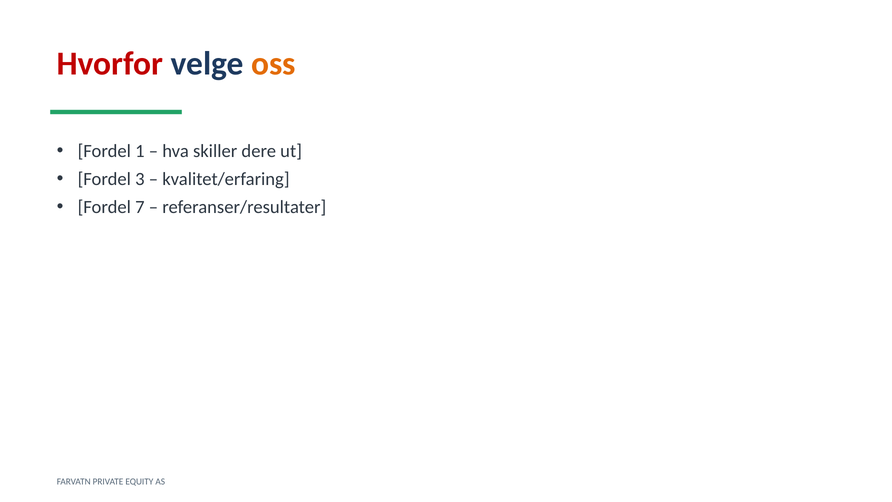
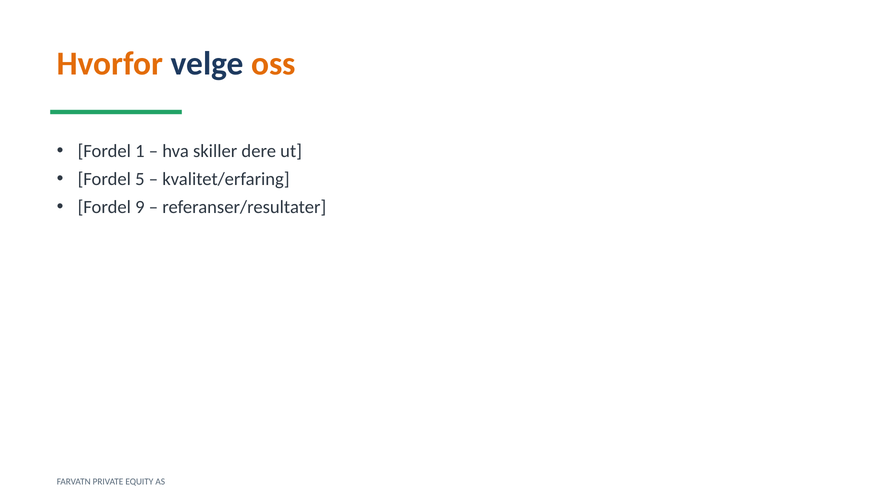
Hvorfor colour: red -> orange
3: 3 -> 5
7: 7 -> 9
